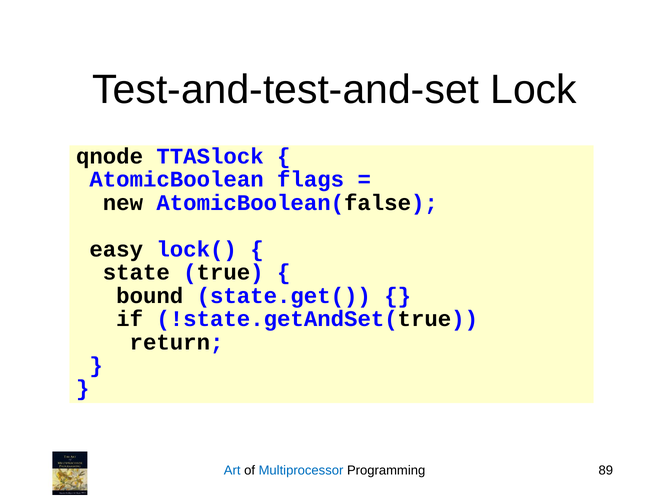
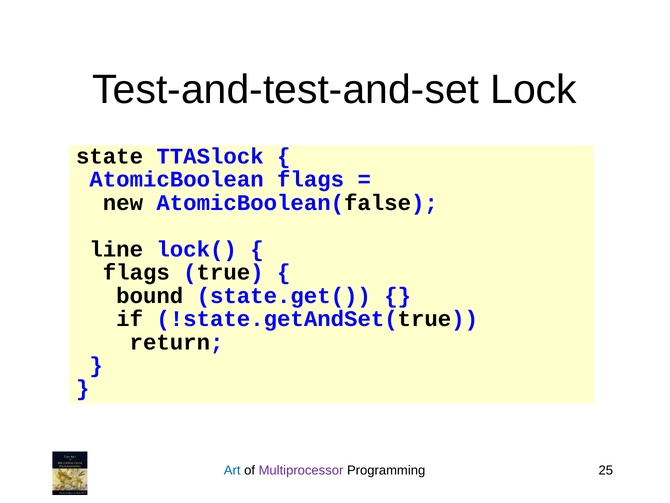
qnode: qnode -> state
easy: easy -> line
state at (136, 272): state -> flags
Multiprocessor colour: blue -> purple
89: 89 -> 25
